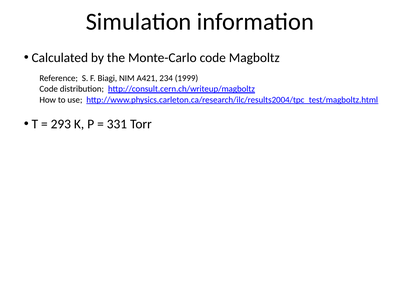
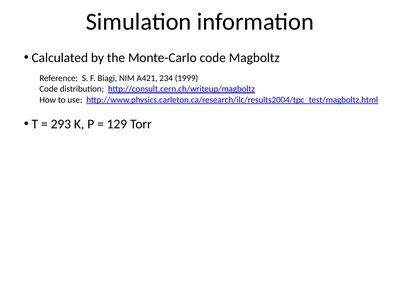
331: 331 -> 129
